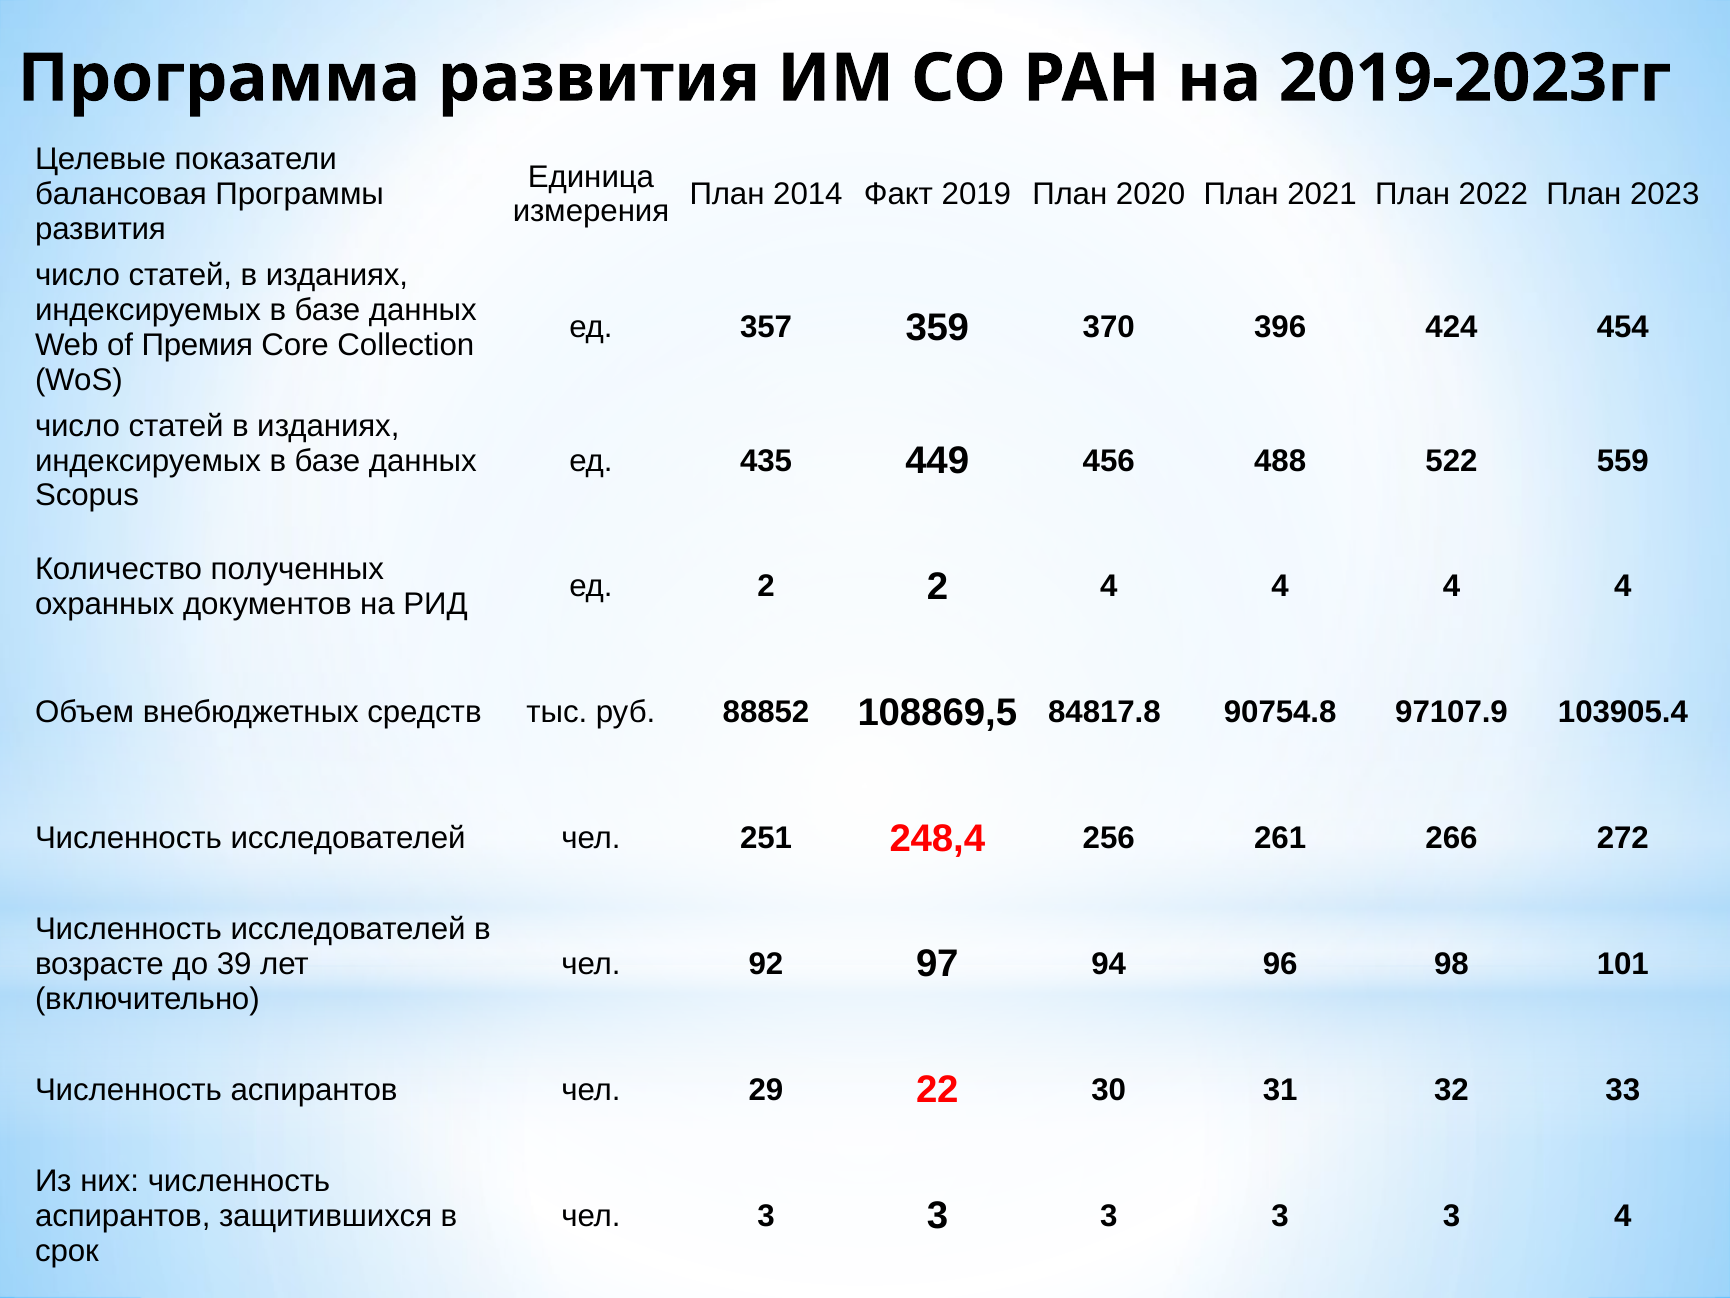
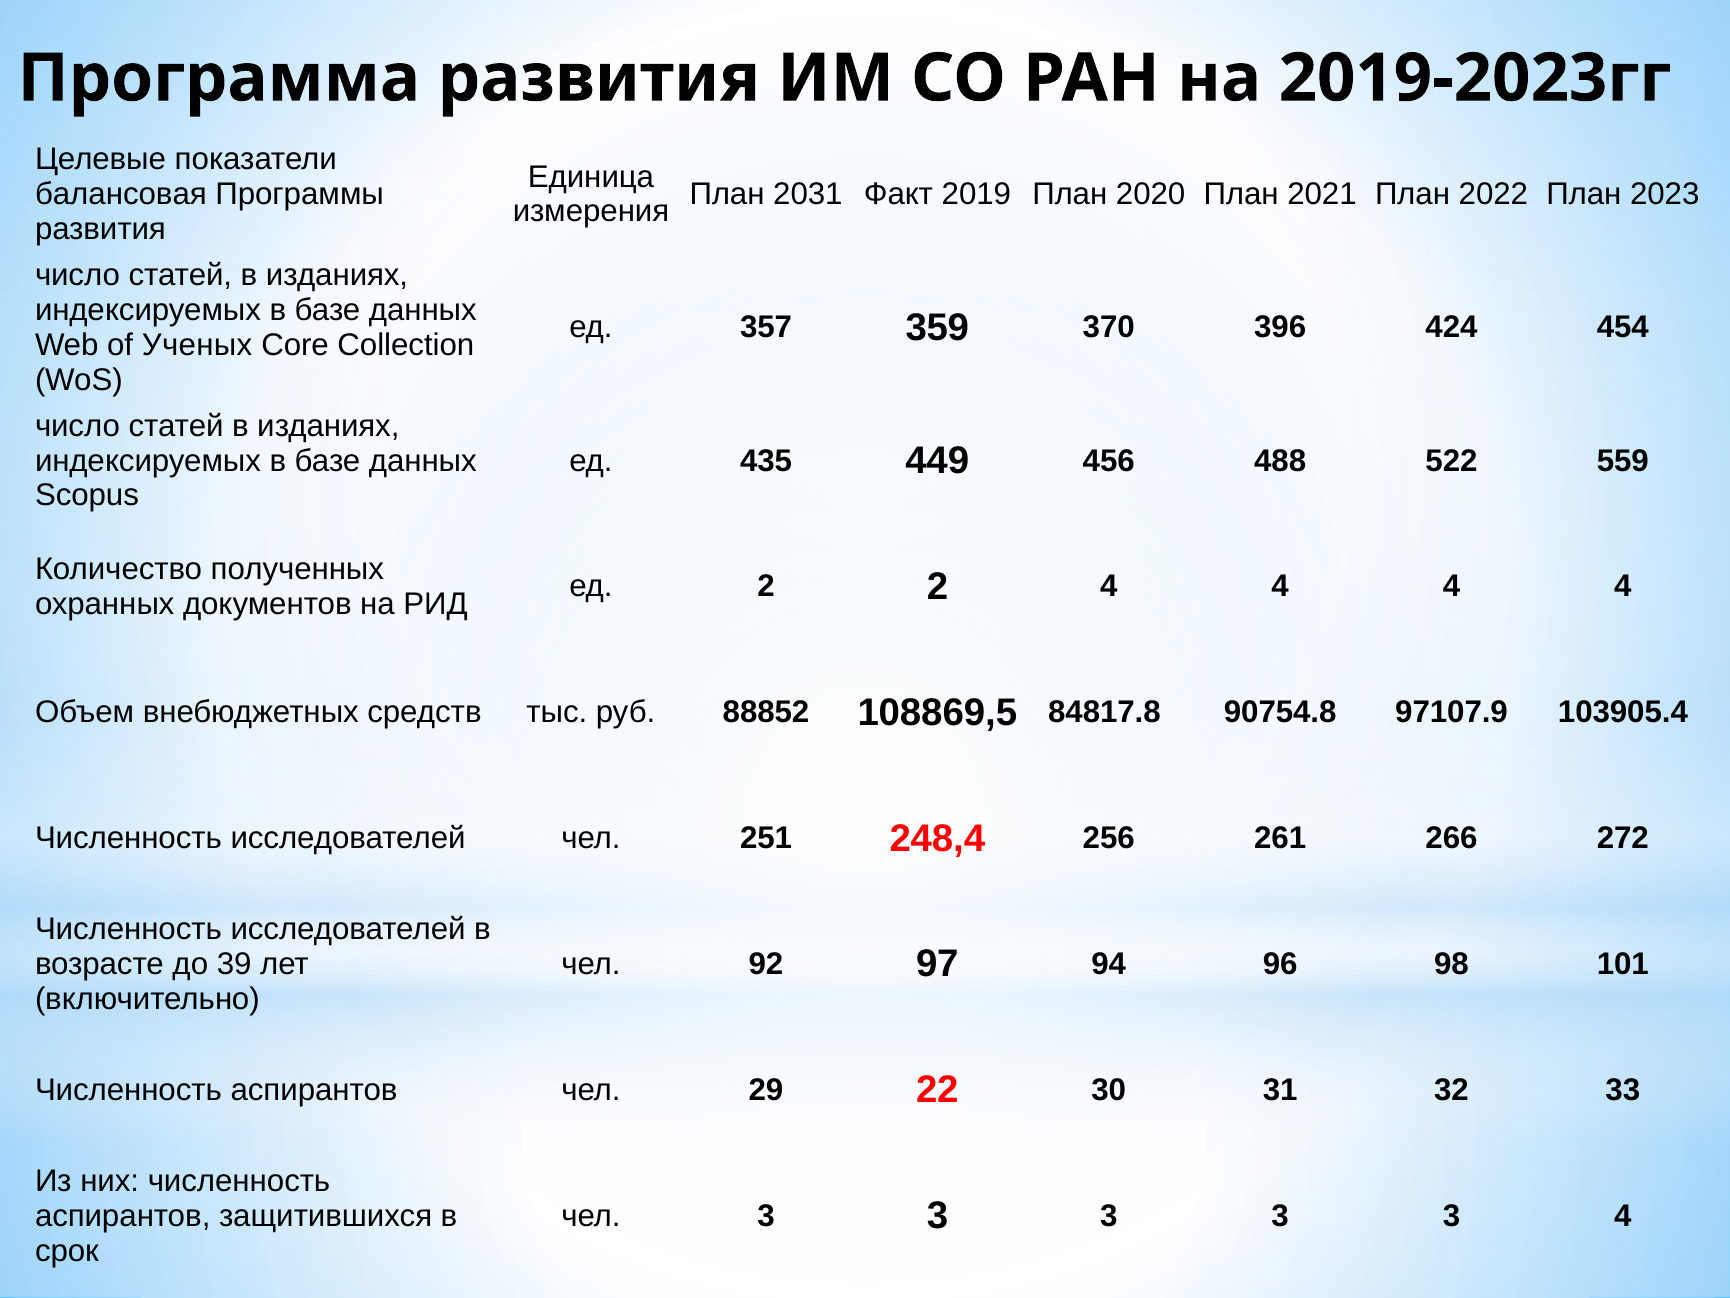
2014: 2014 -> 2031
Премия: Премия -> Ученых
